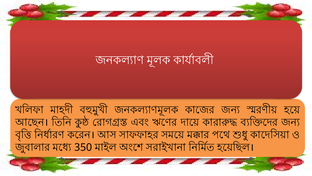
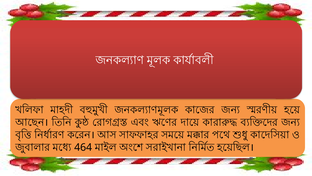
350: 350 -> 464
